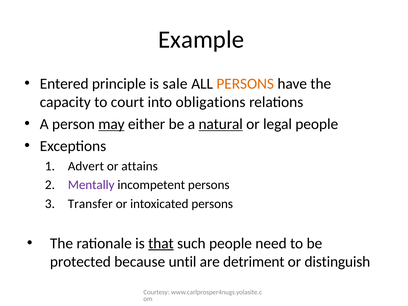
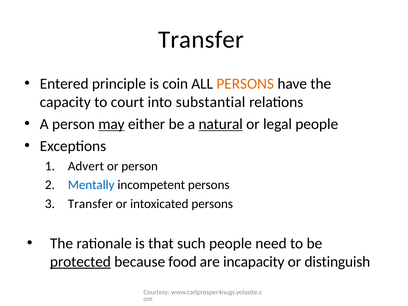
Example at (201, 39): Example -> Transfer
sale: sale -> coin
obligations: obligations -> substantial
or attains: attains -> person
Mentally colour: purple -> blue
that underline: present -> none
protected underline: none -> present
until: until -> food
detriment: detriment -> incapacity
